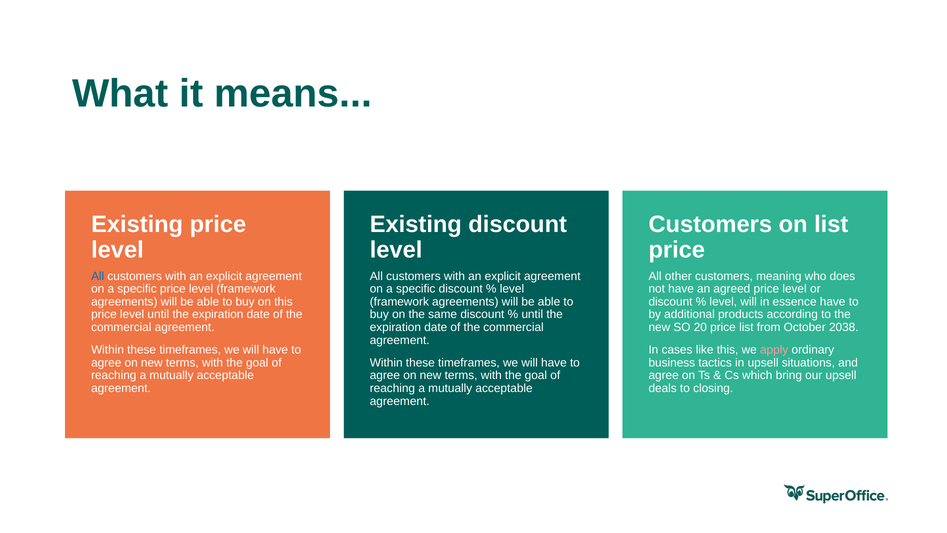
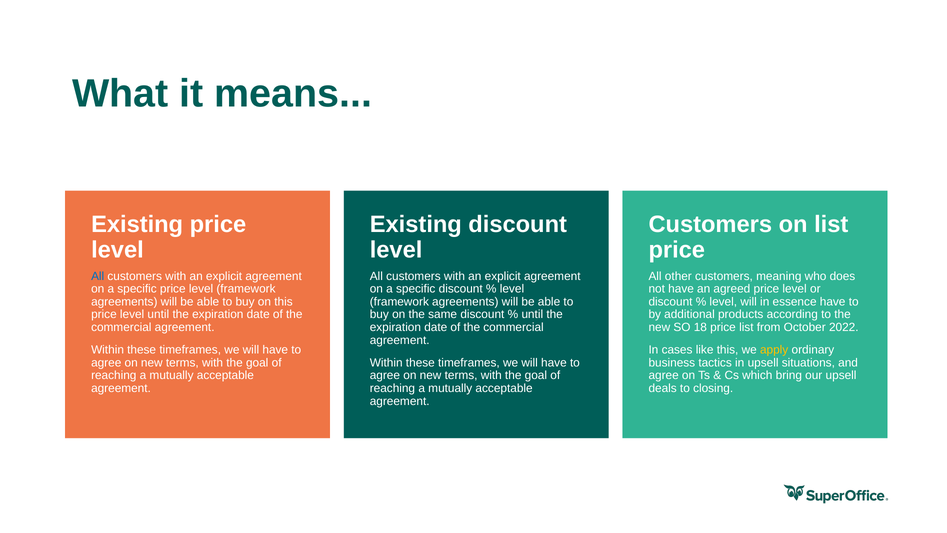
20: 20 -> 18
2038: 2038 -> 2022
apply colour: pink -> yellow
